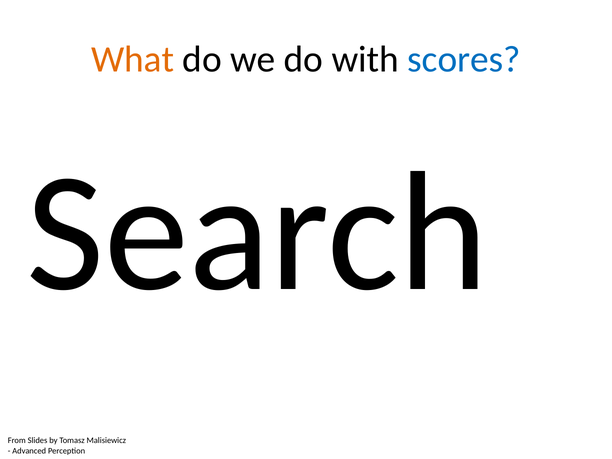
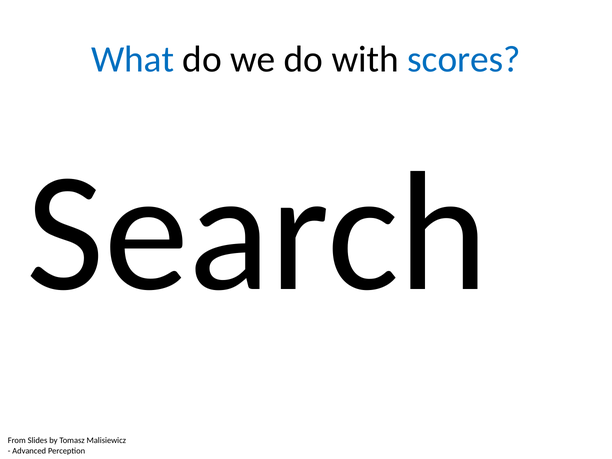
What colour: orange -> blue
